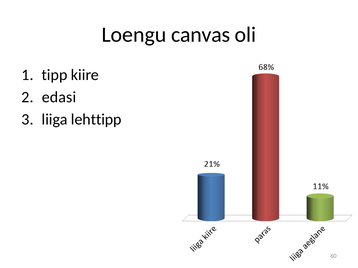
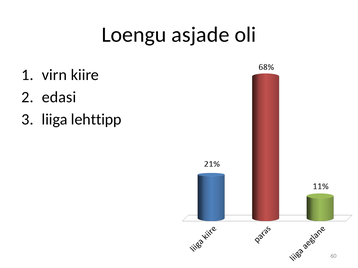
canvas: canvas -> asjade
tipp: tipp -> virn
